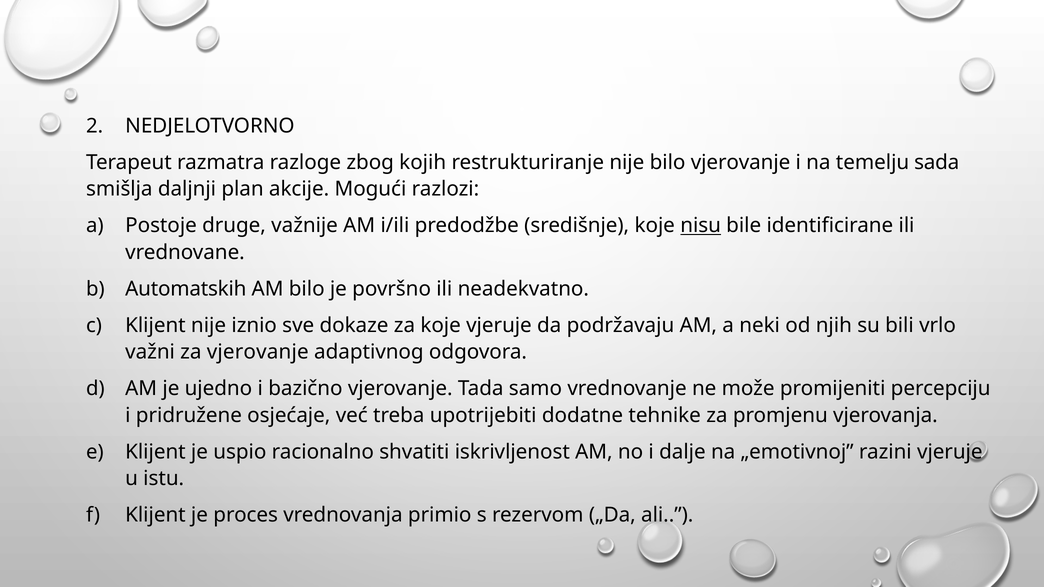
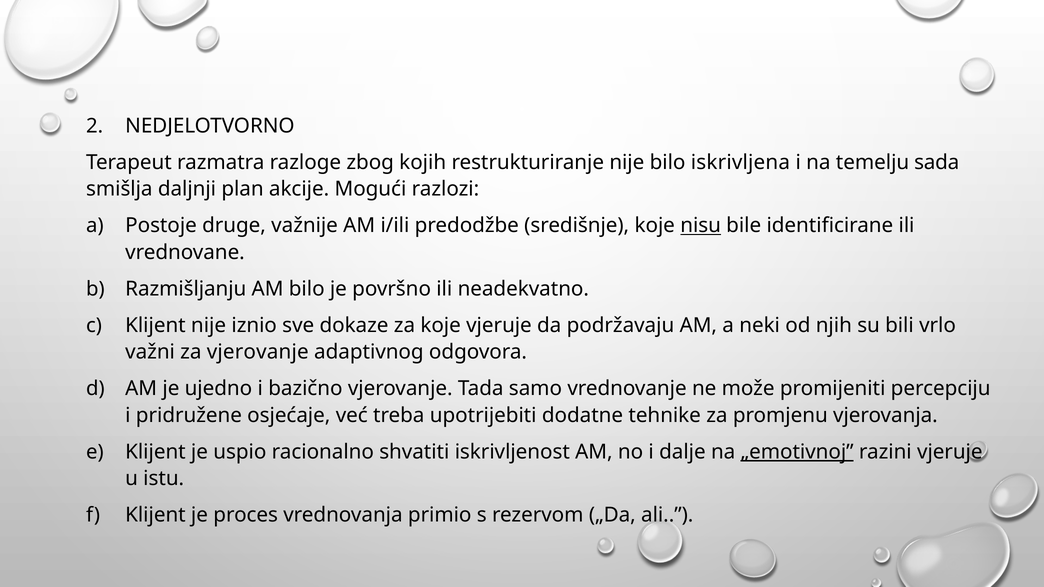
bilo vjerovanje: vjerovanje -> iskrivljena
Automatskih: Automatskih -> Razmišljanju
„emotivnoj underline: none -> present
